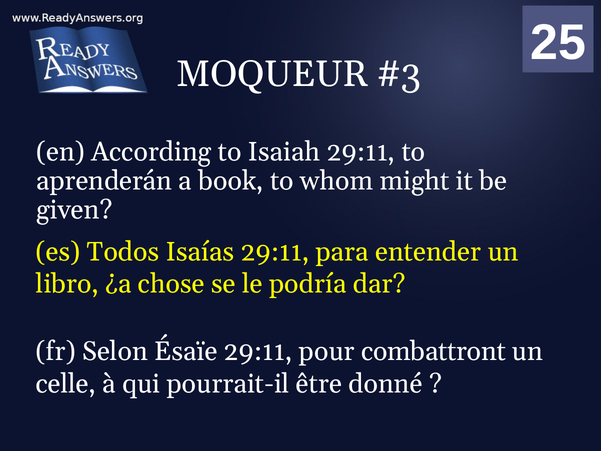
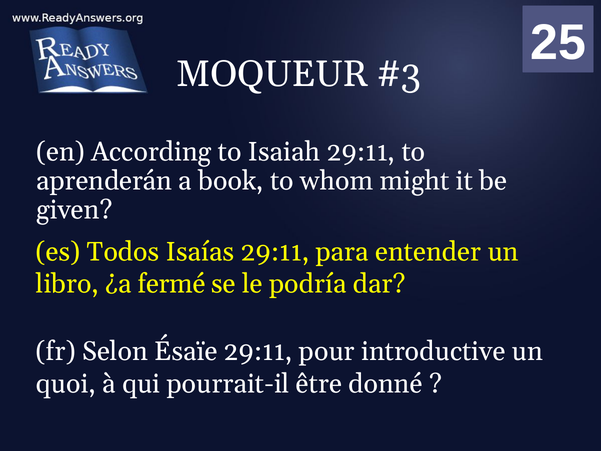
chose: chose -> fermé
combattront: combattront -> introductive
celle: celle -> quoi
